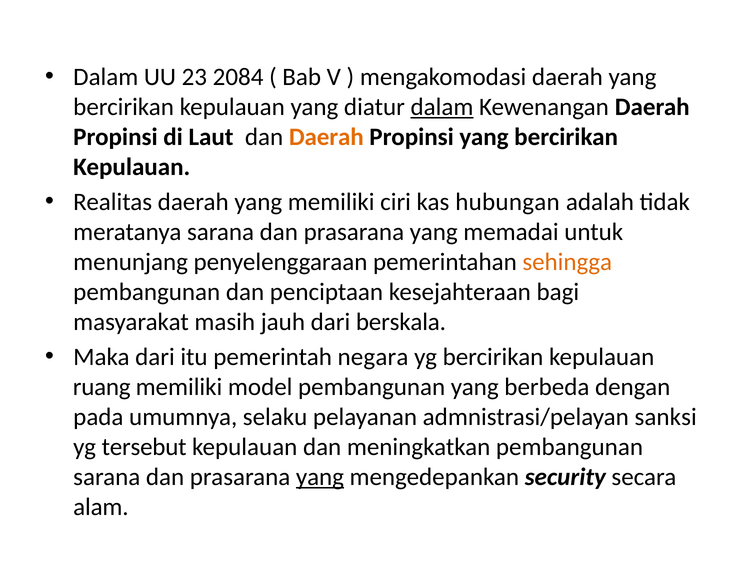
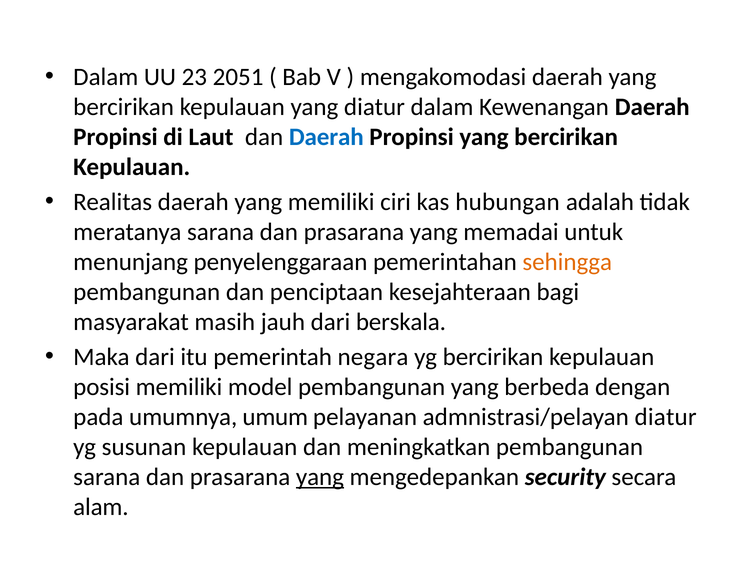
2084: 2084 -> 2051
dalam at (442, 107) underline: present -> none
Daerah at (326, 137) colour: orange -> blue
ruang: ruang -> posisi
selaku: selaku -> umum
admnistrasi/pelayan sanksi: sanksi -> diatur
tersebut: tersebut -> susunan
